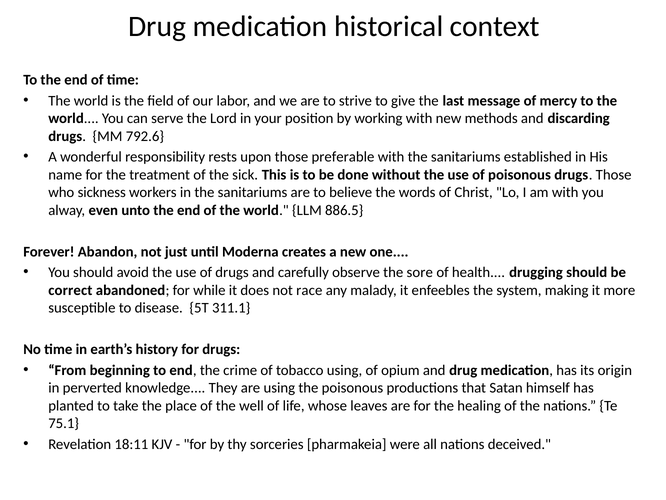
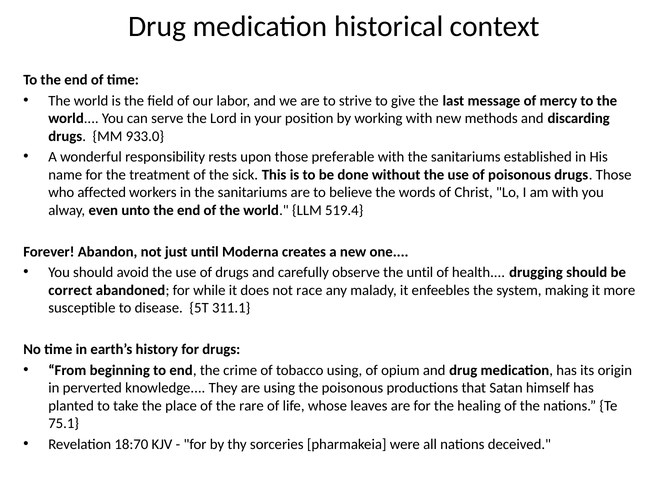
792.6: 792.6 -> 933.0
sickness: sickness -> affected
886.5: 886.5 -> 519.4
the sore: sore -> until
well: well -> rare
18:11: 18:11 -> 18:70
